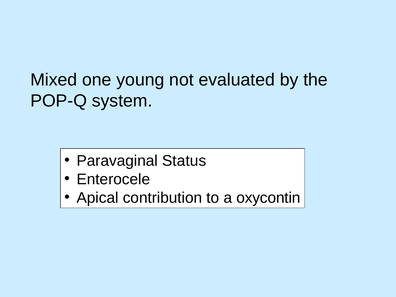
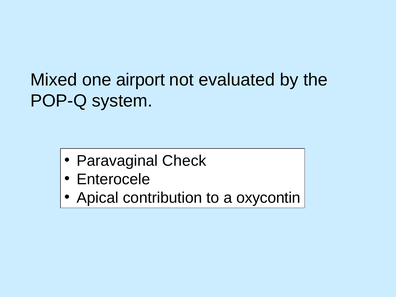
young: young -> airport
Status: Status -> Check
